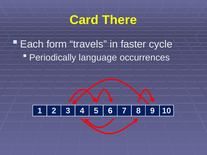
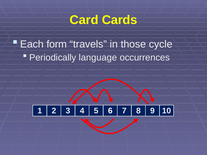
There: There -> Cards
faster: faster -> those
